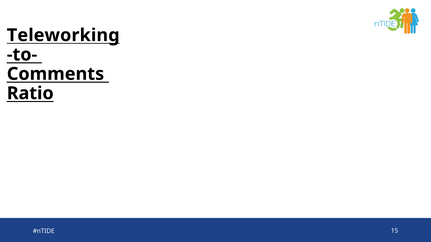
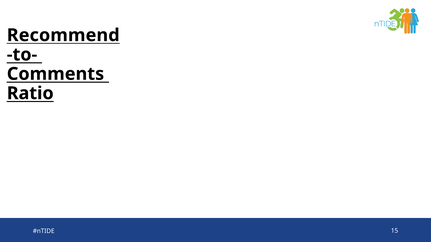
Teleworking: Teleworking -> Recommend
